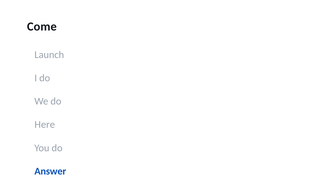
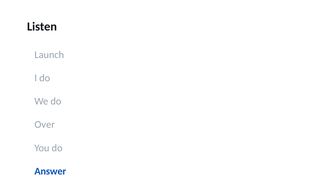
Come: Come -> Listen
Here: Here -> Over
